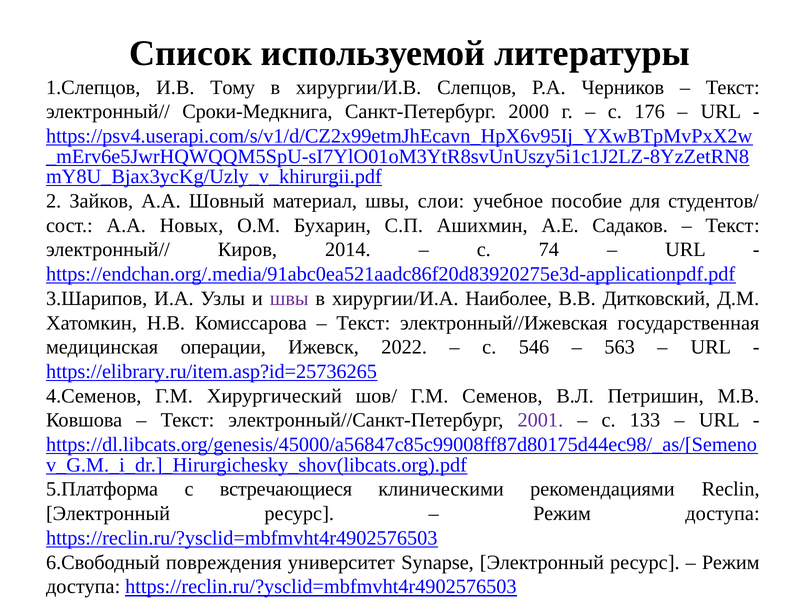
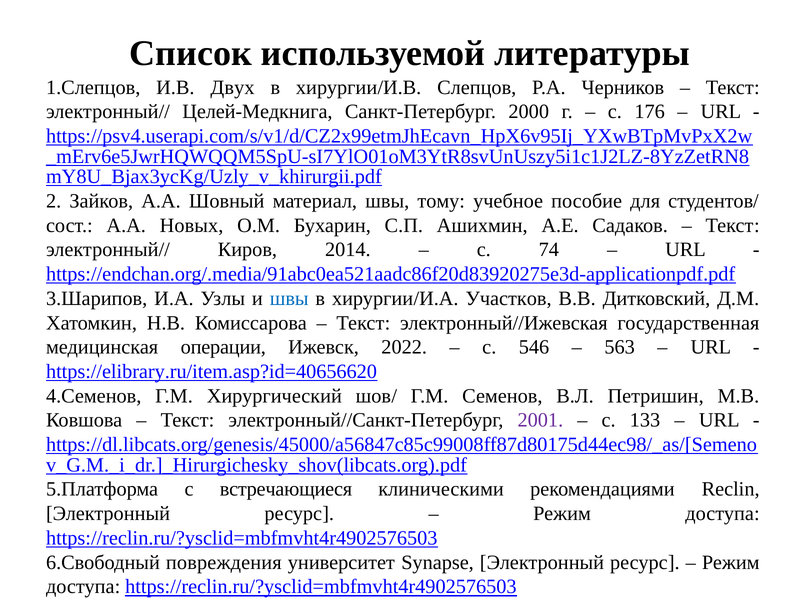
Тому: Тому -> Двух
Сроки-Медкнига: Сроки-Медкнига -> Целей-Медкнига
слои: слои -> тому
швы at (289, 298) colour: purple -> blue
Наиболее: Наиболее -> Участков
https://elibrary.ru/item.asp?id=25736265: https://elibrary.ru/item.asp?id=25736265 -> https://elibrary.ru/item.asp?id=40656620
